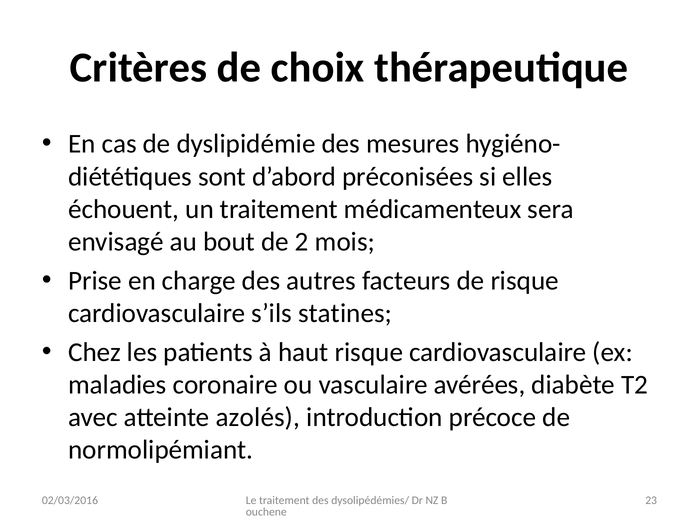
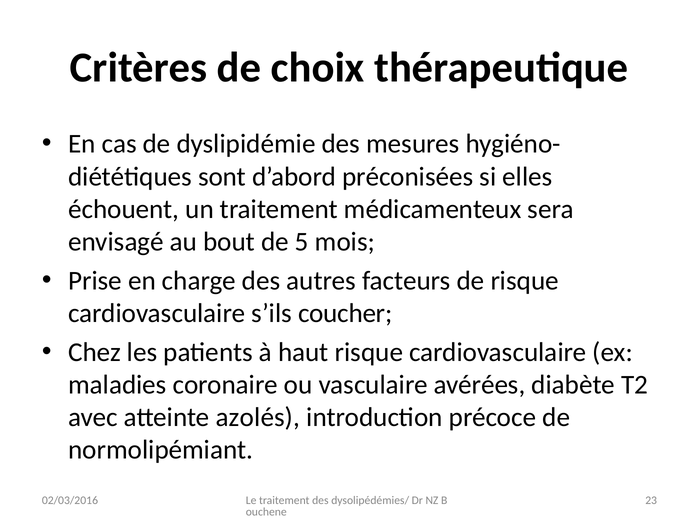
2: 2 -> 5
statines: statines -> coucher
